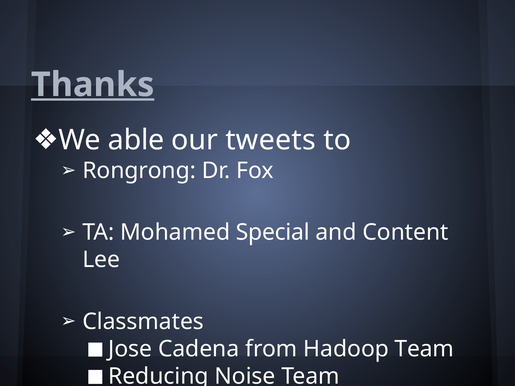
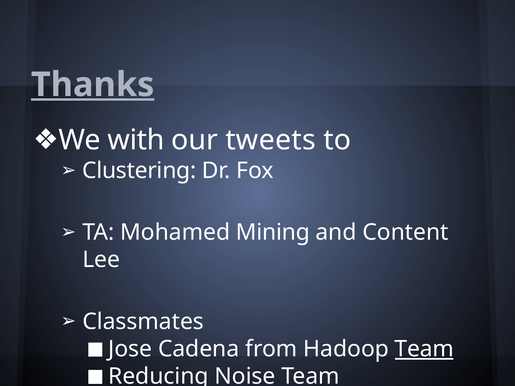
able: able -> with
Rongrong: Rongrong -> Clustering
Special: Special -> Mining
Team at (424, 349) underline: none -> present
